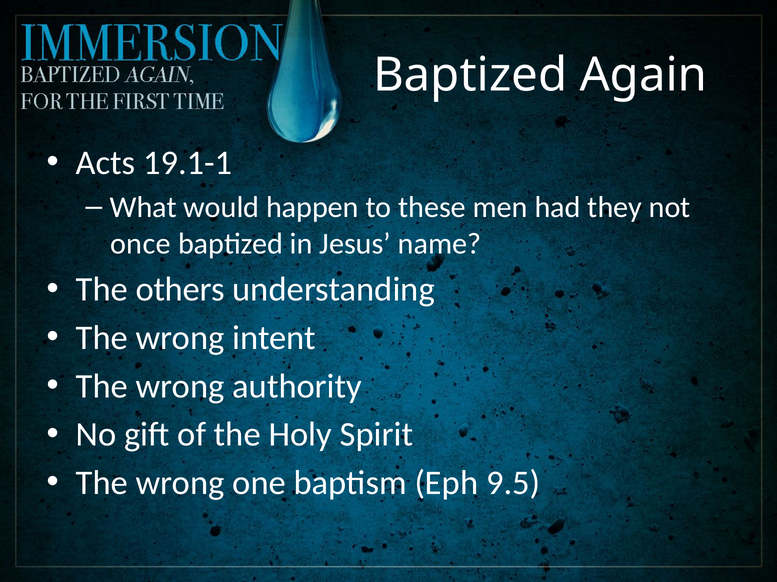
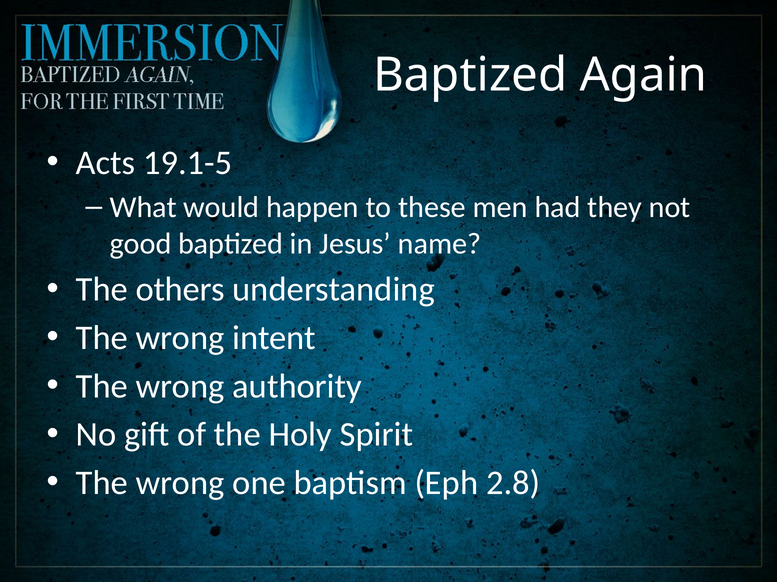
19.1-1: 19.1-1 -> 19.1-5
once: once -> good
9.5: 9.5 -> 2.8
